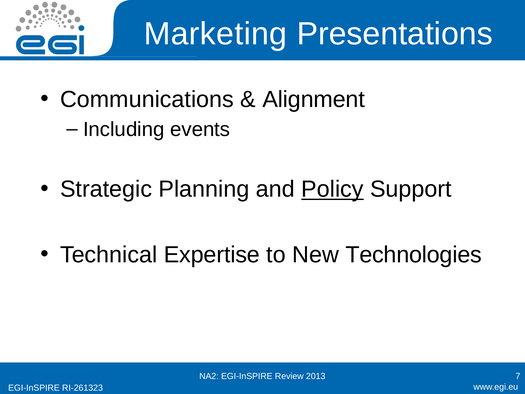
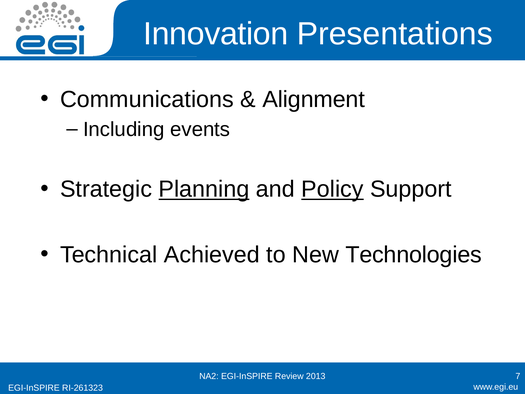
Marketing: Marketing -> Innovation
Planning underline: none -> present
Expertise: Expertise -> Achieved
